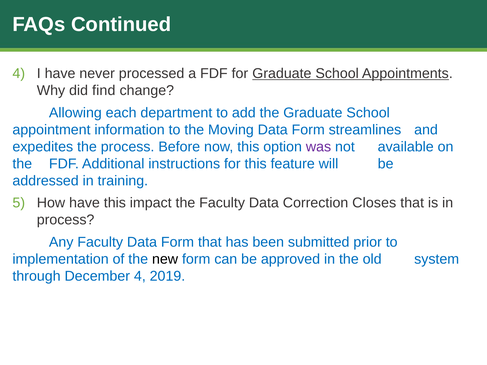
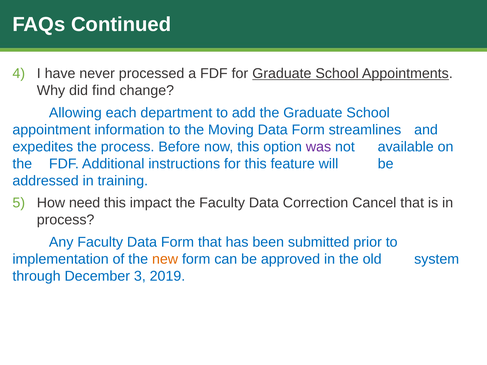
How have: have -> need
Closes: Closes -> Cancel
new colour: black -> orange
December 4: 4 -> 3
